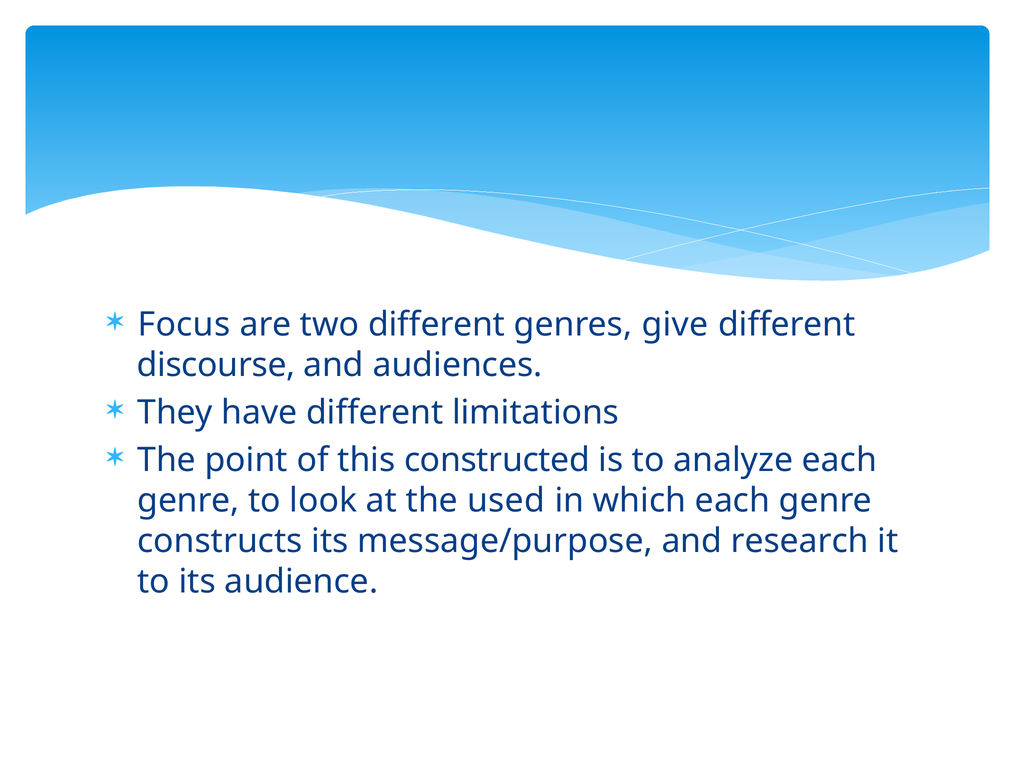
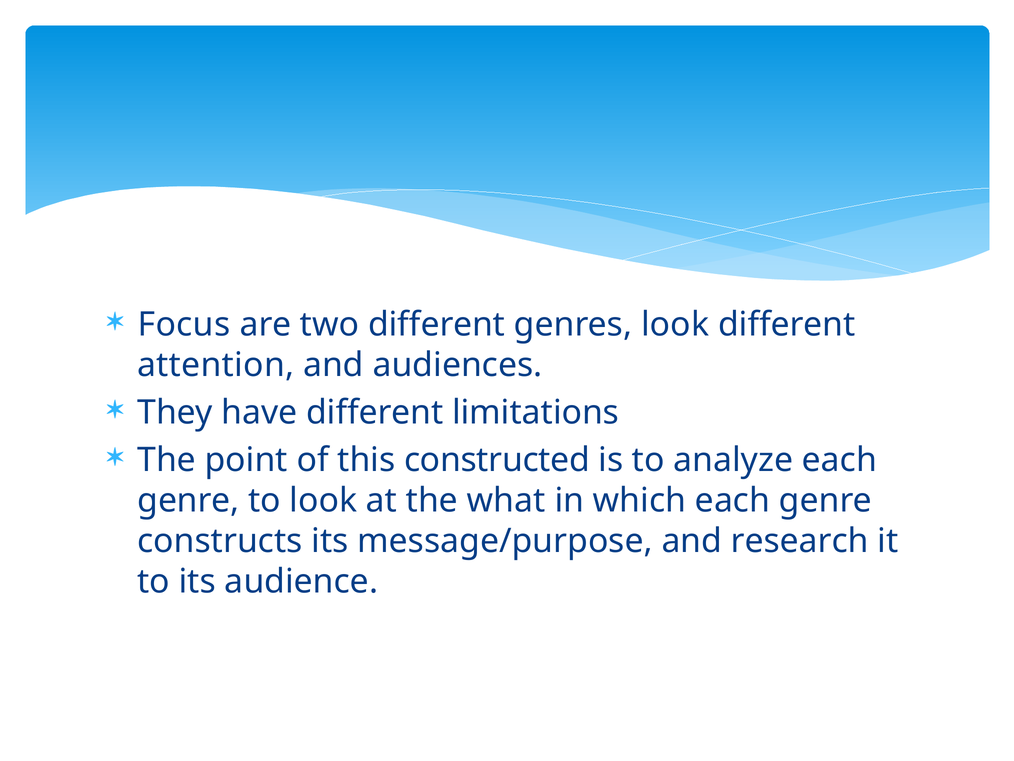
genres give: give -> look
discourse: discourse -> attention
used: used -> what
